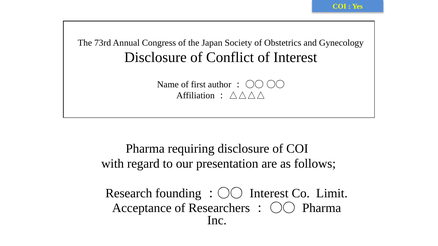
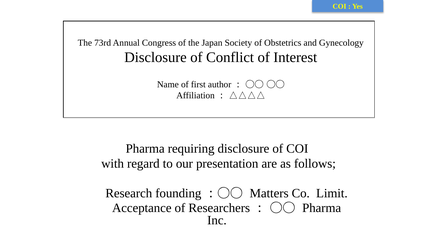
Interest at (269, 193): Interest -> Matters
